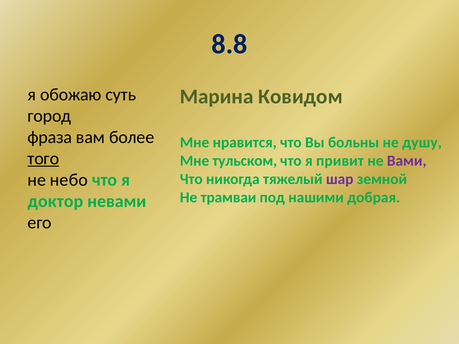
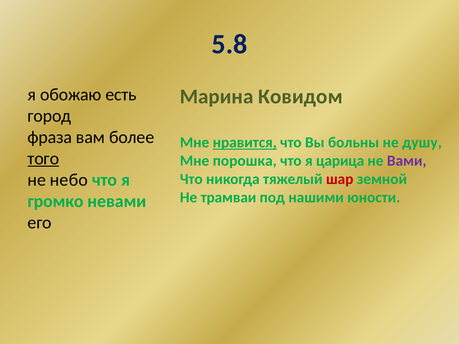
8.8: 8.8 -> 5.8
суть: суть -> есть
нравится underline: none -> present
тульском: тульском -> порошка
привит: привит -> царица
шар colour: purple -> red
добрая: добрая -> юности
доктор: доктор -> громко
